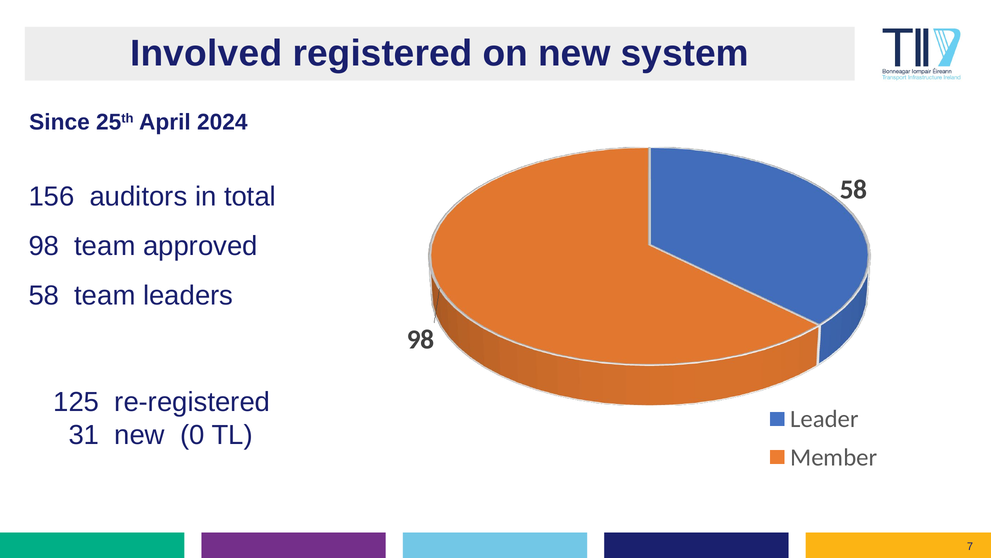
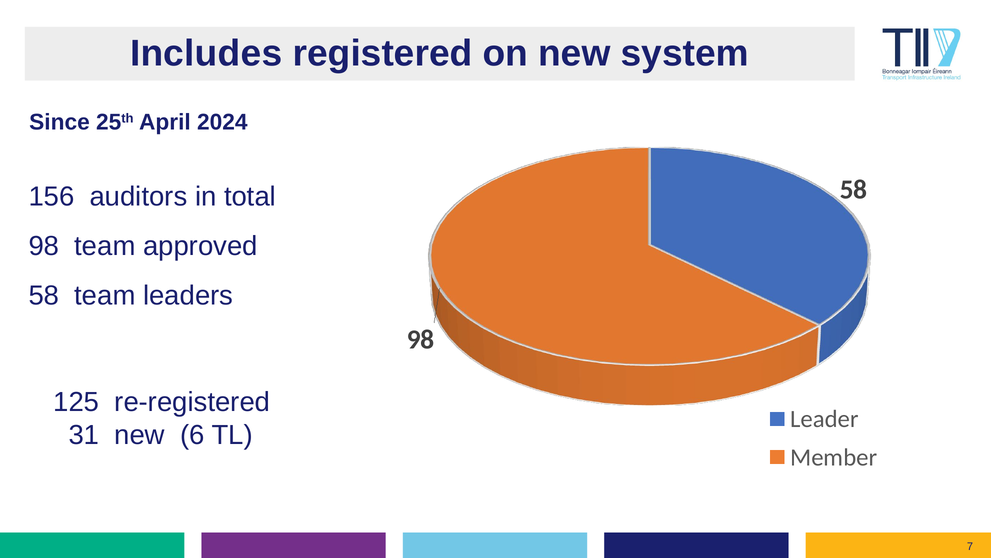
Involved: Involved -> Includes
0: 0 -> 6
